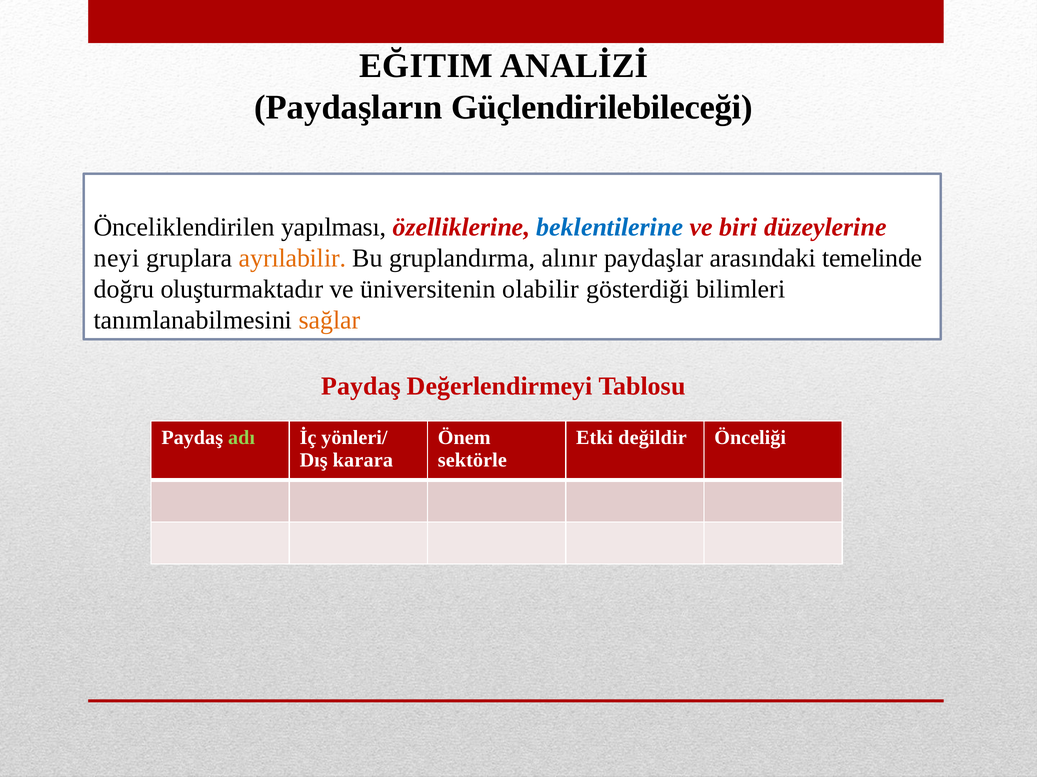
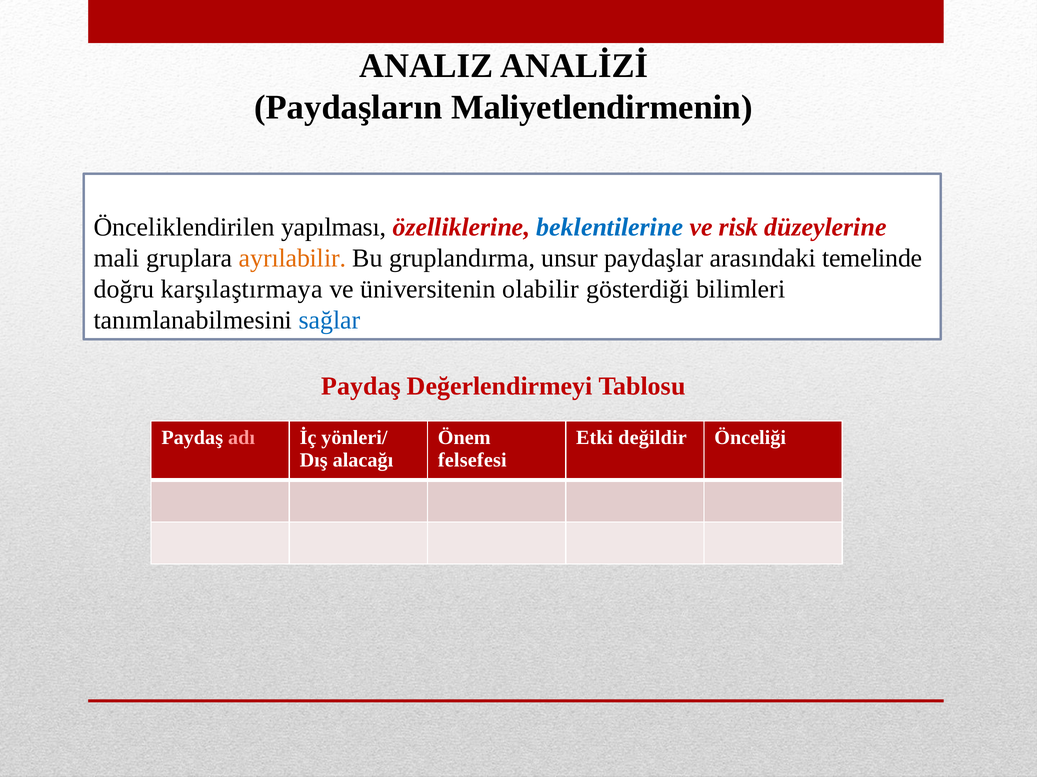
EĞITIM: EĞITIM -> ANALIZ
Güçlendirilebileceği: Güçlendirilebileceği -> Maliyetlendirmenin
biri: biri -> risk
neyi: neyi -> mali
alınır: alınır -> unsur
oluşturmaktadır: oluşturmaktadır -> karşılaştırmaya
sağlar colour: orange -> blue
adı colour: light green -> pink
karara: karara -> alacağı
sektörle: sektörle -> felsefesi
